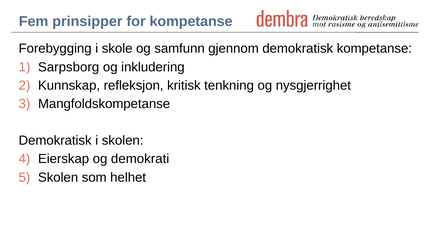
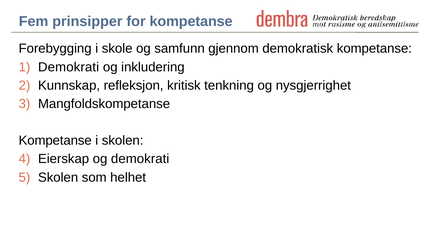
Sarpsborg at (69, 67): Sarpsborg -> Demokrati
Demokratisk at (55, 141): Demokratisk -> Kompetanse
